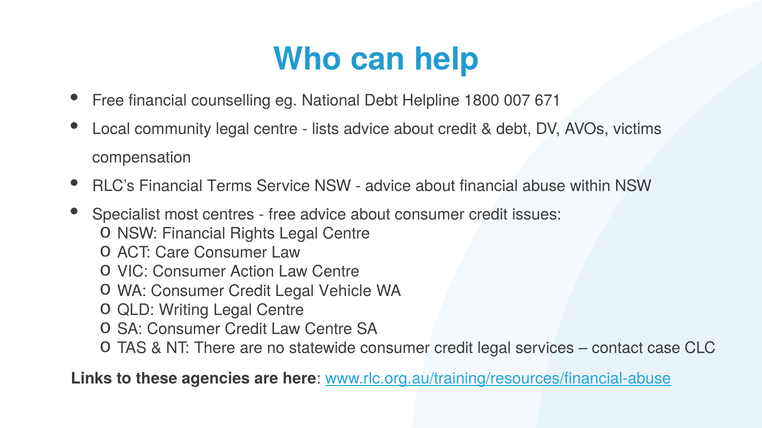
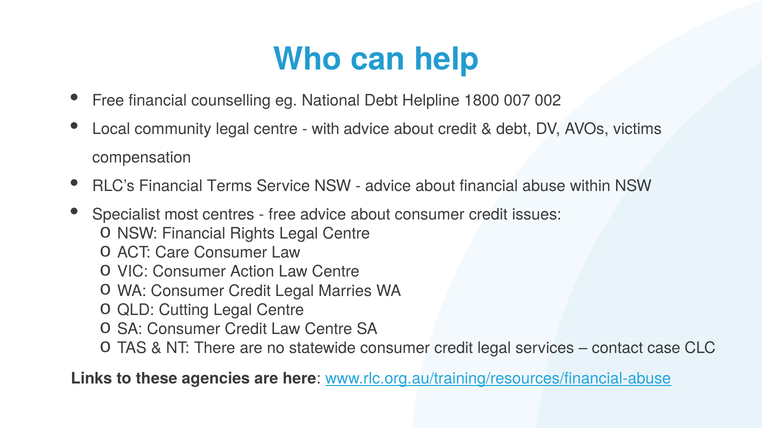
671: 671 -> 002
lists: lists -> with
Vehicle: Vehicle -> Marries
Writing: Writing -> Cutting
